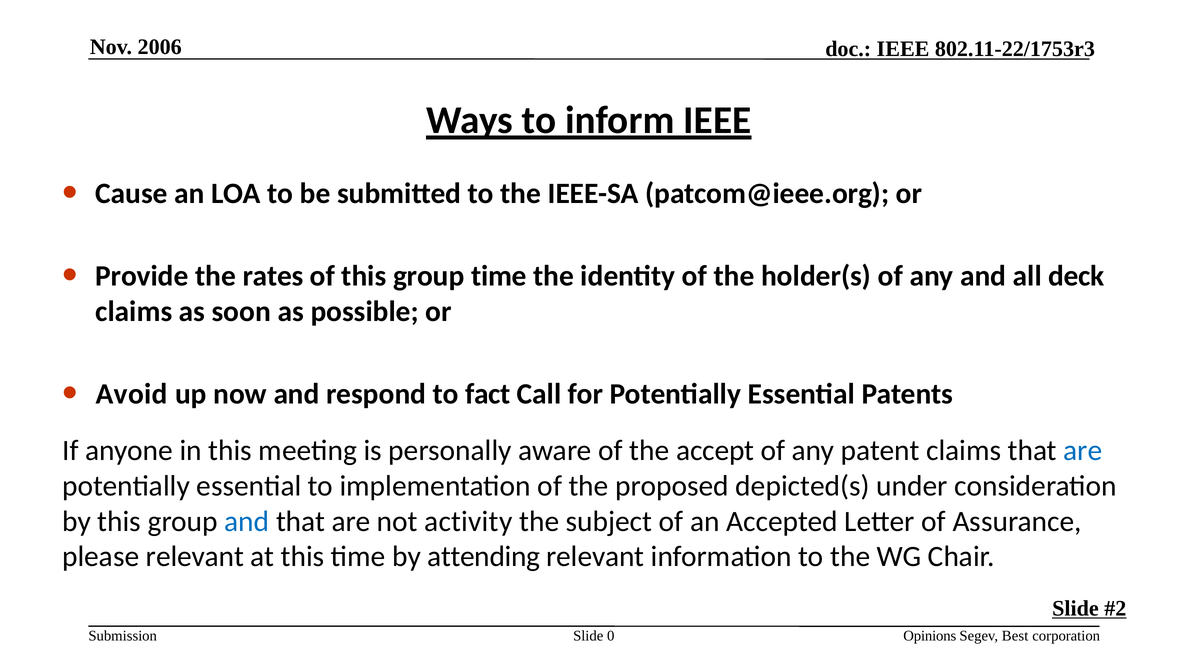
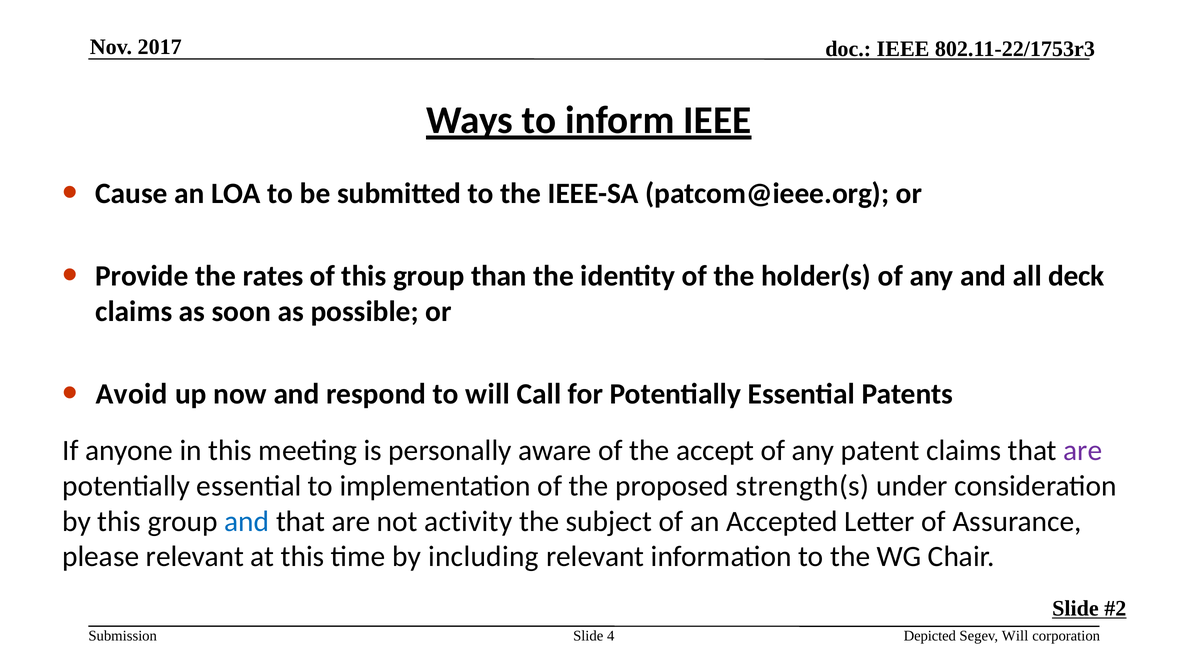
2006: 2006 -> 2017
group time: time -> than
to fact: fact -> will
are at (1083, 450) colour: blue -> purple
depicted(s: depicted(s -> strength(s
attending: attending -> including
0: 0 -> 4
Opinions: Opinions -> Depicted
Segev Best: Best -> Will
